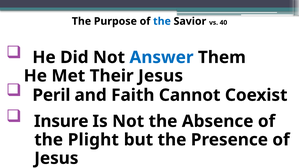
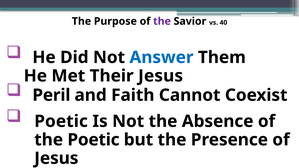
the at (162, 21) colour: blue -> purple
Insure at (61, 121): Insure -> Poetic
the Plight: Plight -> Poetic
